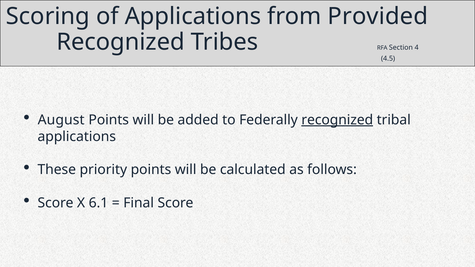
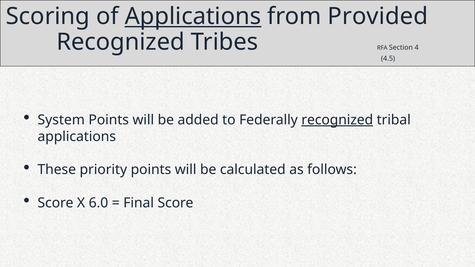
Applications at (193, 16) underline: none -> present
August: August -> System
6.1: 6.1 -> 6.0
